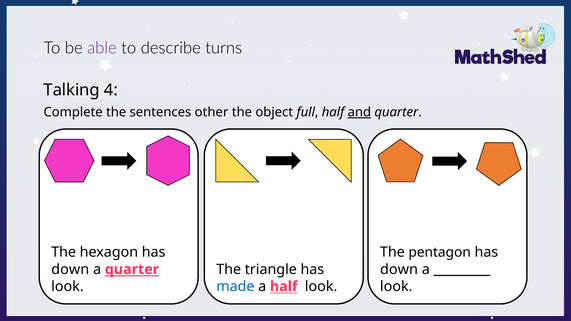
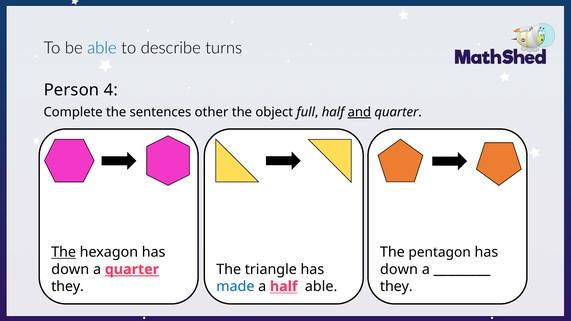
able at (102, 48) colour: purple -> blue
Talking: Talking -> Person
The at (64, 252) underline: none -> present
look at (67, 287): look -> they
half look: look -> able
look at (396, 287): look -> they
